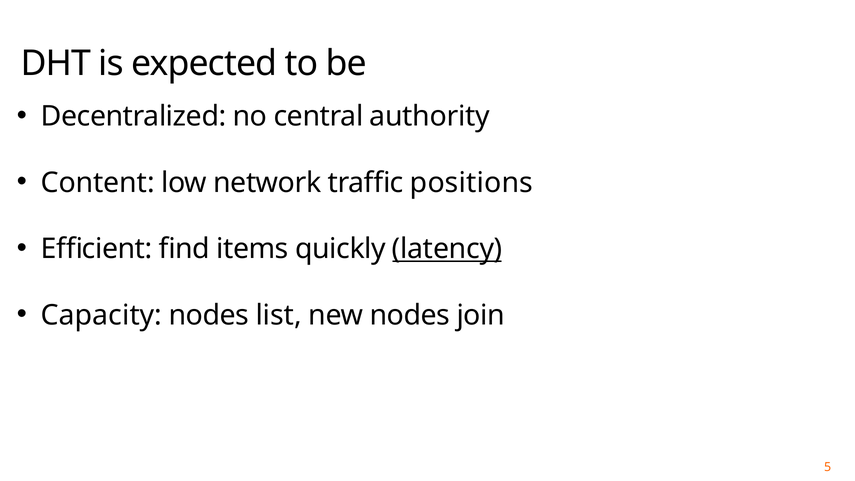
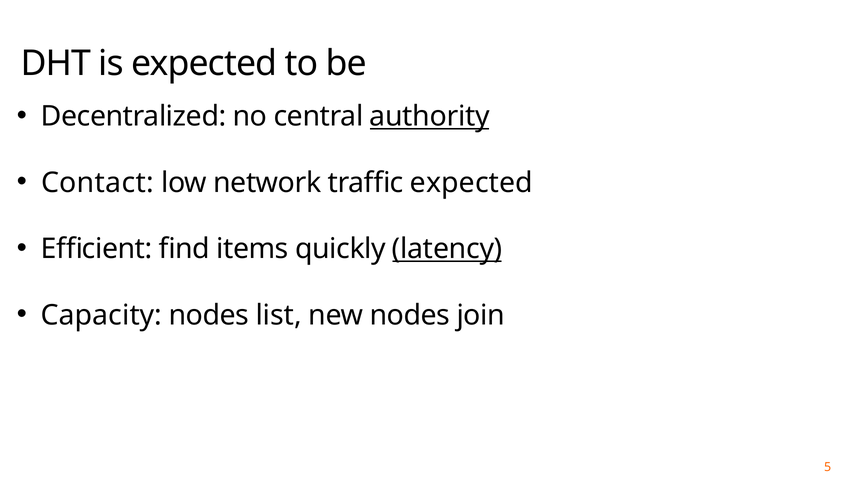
authority underline: none -> present
Content: Content -> Contact
traffic positions: positions -> expected
